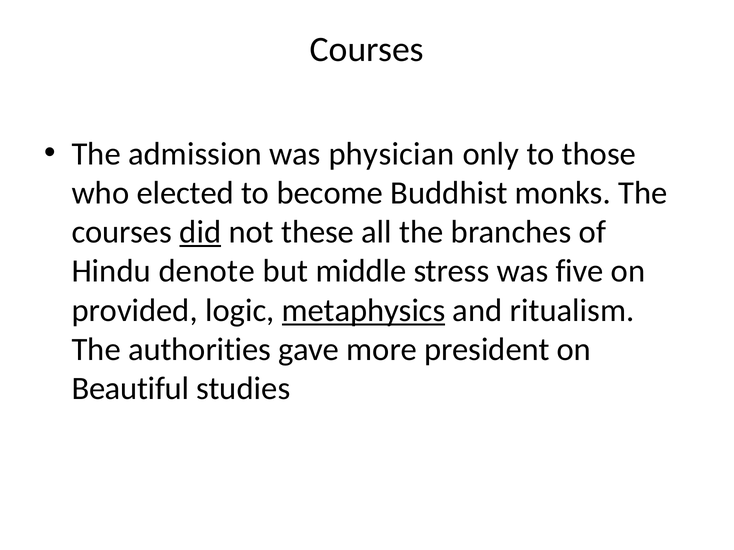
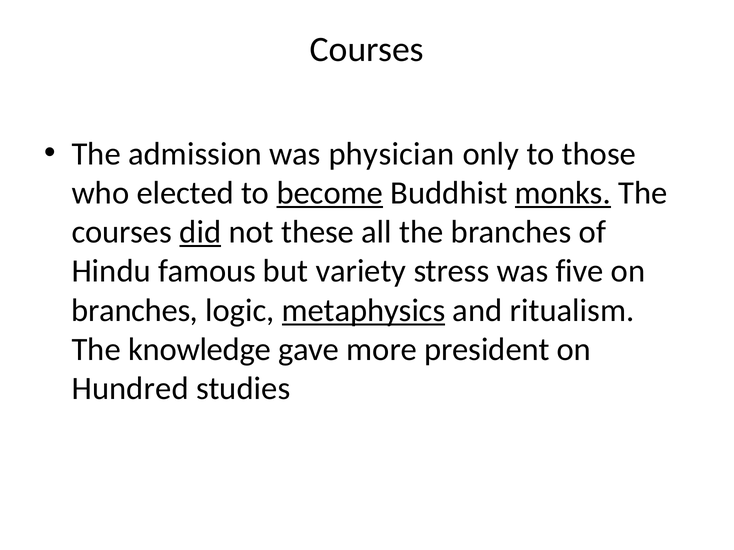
become underline: none -> present
monks underline: none -> present
denote: denote -> famous
middle: middle -> variety
provided at (135, 311): provided -> branches
authorities: authorities -> knowledge
Beautiful: Beautiful -> Hundred
